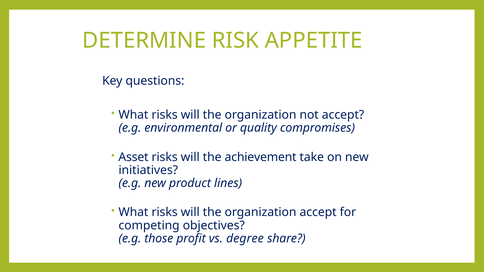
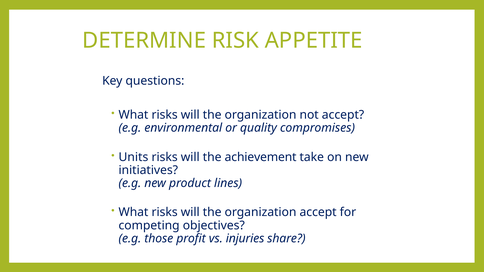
Asset: Asset -> Units
degree: degree -> injuries
